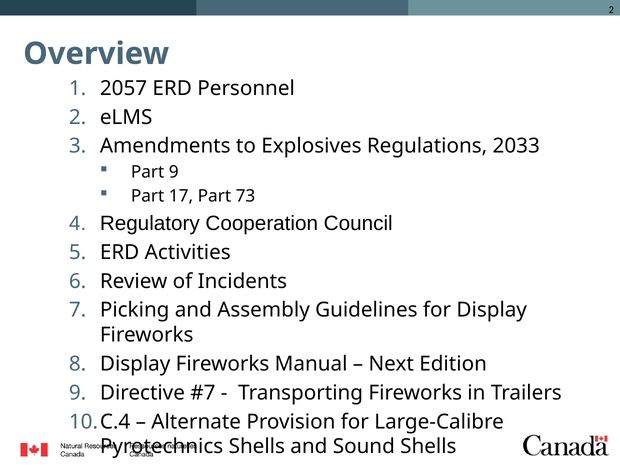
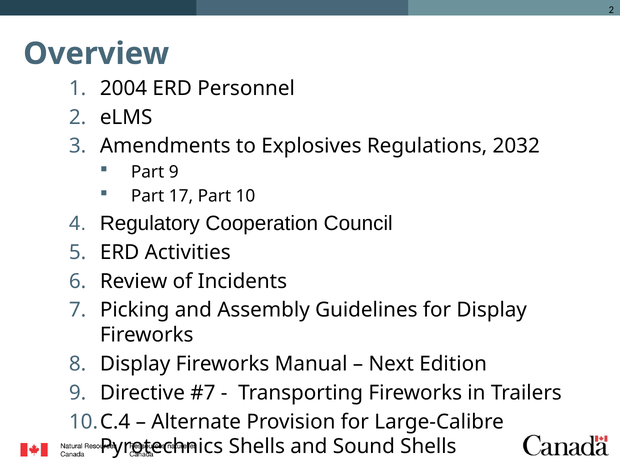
2057: 2057 -> 2004
2033: 2033 -> 2032
73: 73 -> 10
